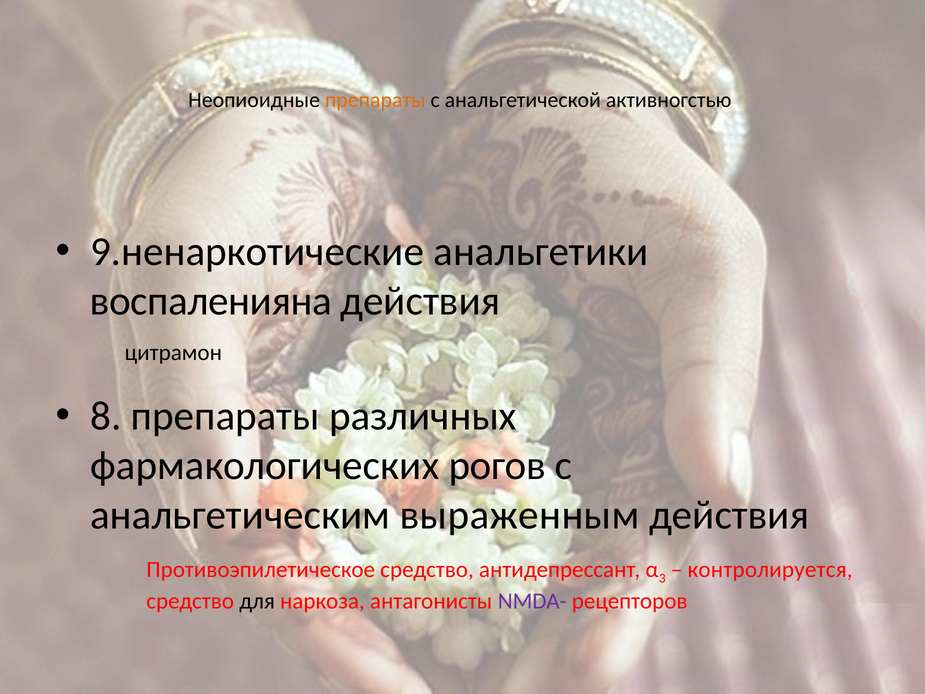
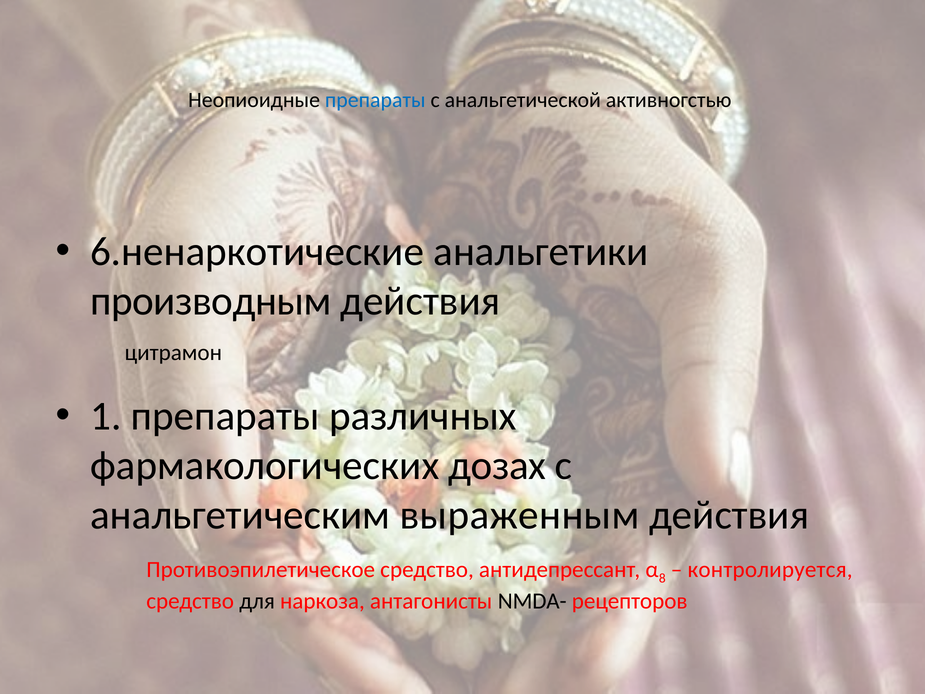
препараты at (375, 100) colour: orange -> blue
9.ненаркотические: 9.ненаркотические -> 6.ненаркотические
воспаленияна: воспаленияна -> производным
8: 8 -> 1
рогов: рогов -> дозах
3: 3 -> 8
NMDA- colour: purple -> black
